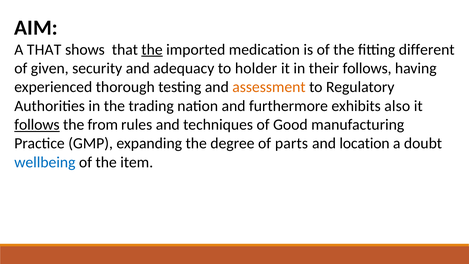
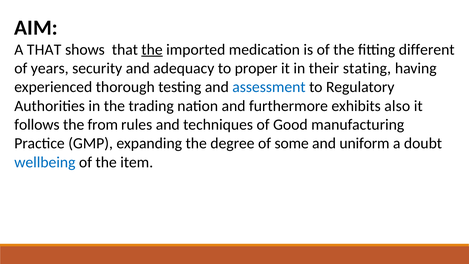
given: given -> years
holder: holder -> proper
their follows: follows -> stating
assessment colour: orange -> blue
follows at (37, 125) underline: present -> none
parts: parts -> some
location: location -> uniform
